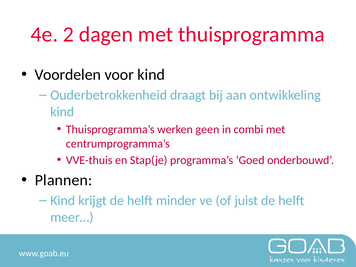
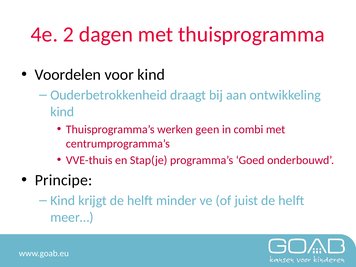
Plannen: Plannen -> Principe
